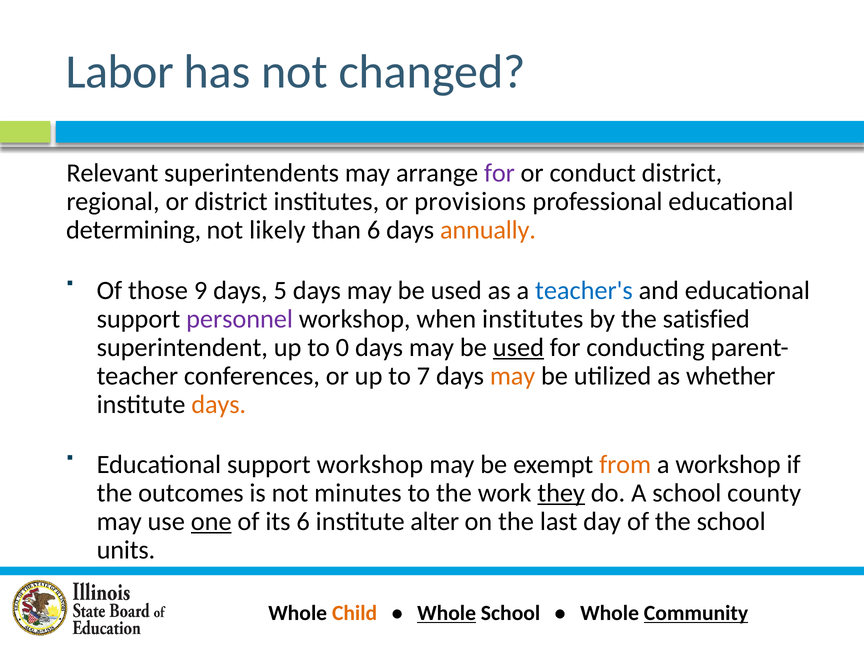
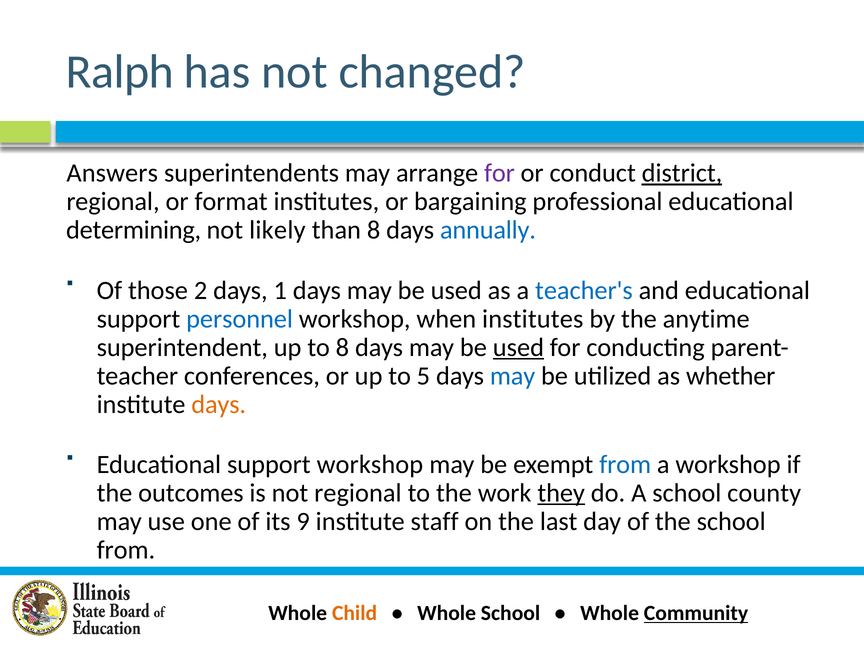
Labor: Labor -> Ralph
Relevant: Relevant -> Answers
district at (682, 173) underline: none -> present
or district: district -> format
provisions: provisions -> bargaining
than 6: 6 -> 8
annually colour: orange -> blue
9: 9 -> 2
5: 5 -> 1
personnel colour: purple -> blue
satisfied: satisfied -> anytime
to 0: 0 -> 8
7: 7 -> 5
may at (513, 376) colour: orange -> blue
from at (625, 465) colour: orange -> blue
not minutes: minutes -> regional
one underline: present -> none
its 6: 6 -> 9
alter: alter -> staff
units at (126, 550): units -> from
Whole at (447, 613) underline: present -> none
